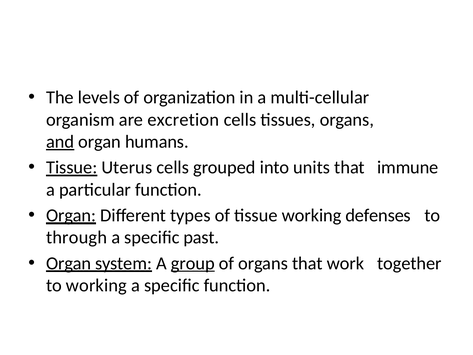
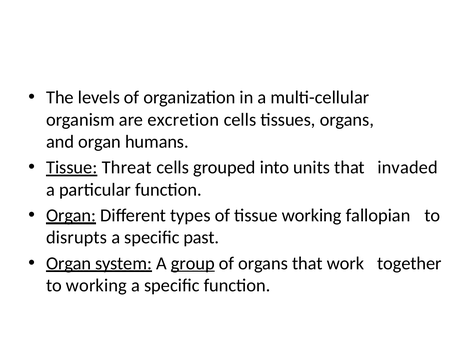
and underline: present -> none
Uterus: Uterus -> Threat
immune: immune -> invaded
defenses: defenses -> fallopian
through: through -> disrupts
